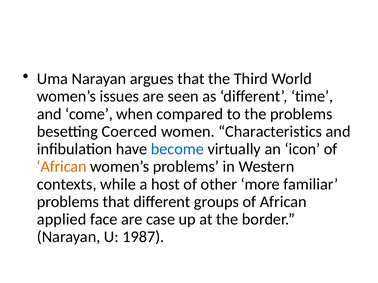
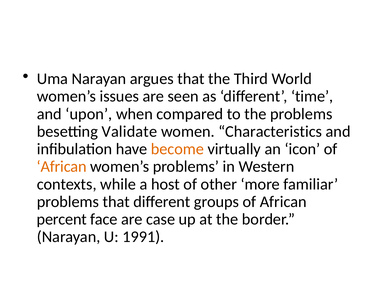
come: come -> upon
Coerced: Coerced -> Validate
become colour: blue -> orange
applied: applied -> percent
1987: 1987 -> 1991
